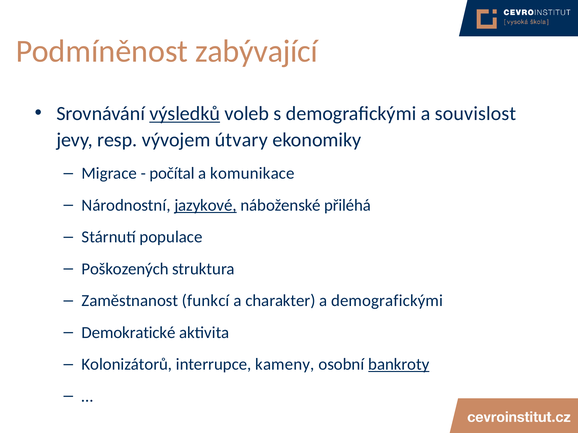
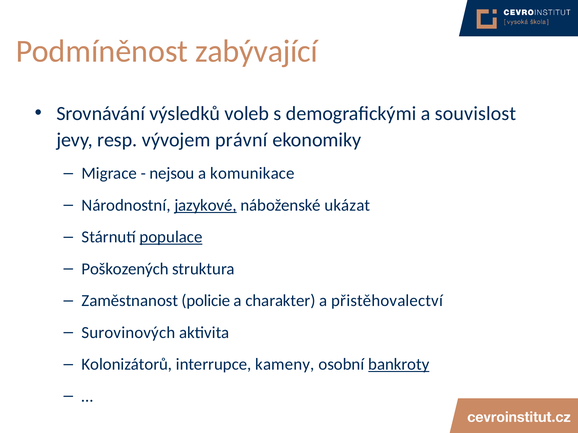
výsledků underline: present -> none
útvary: útvary -> právní
počítal: počítal -> nejsou
přiléhá: přiléhá -> ukázat
populace underline: none -> present
funkcí: funkcí -> policie
a demografickými: demografickými -> přistěhovalectví
Demokratické: Demokratické -> Surovinových
